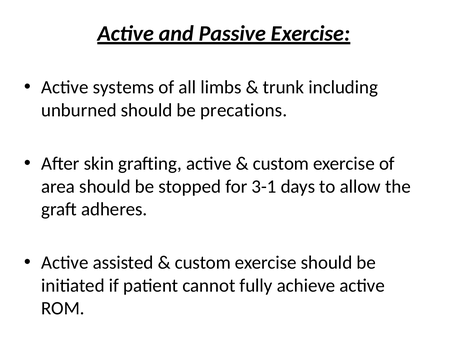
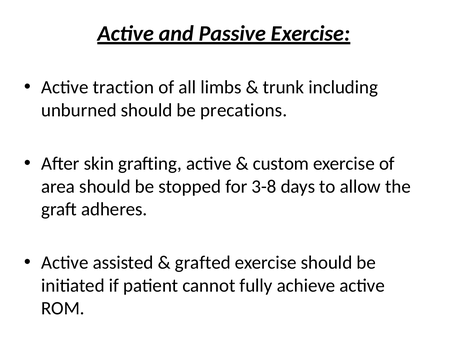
systems: systems -> traction
3-1: 3-1 -> 3-8
custom at (203, 262): custom -> grafted
